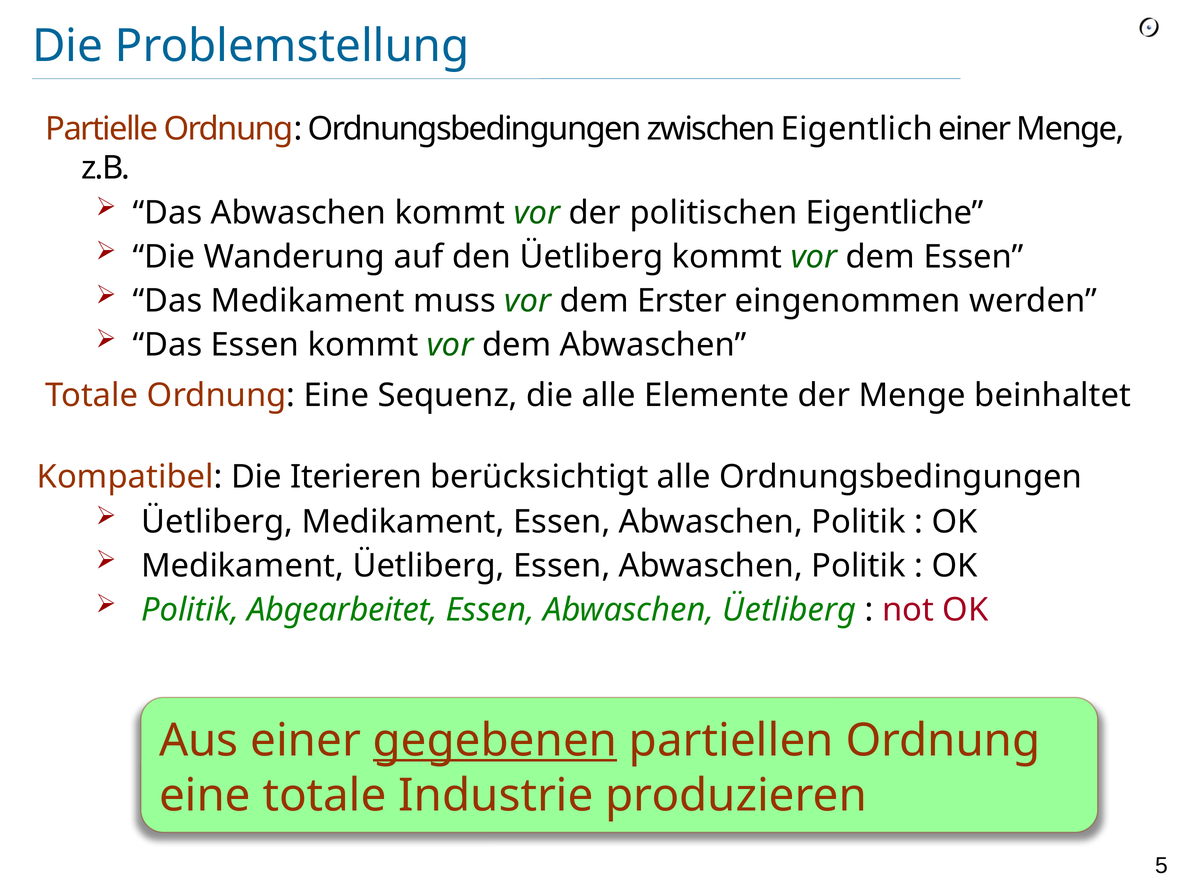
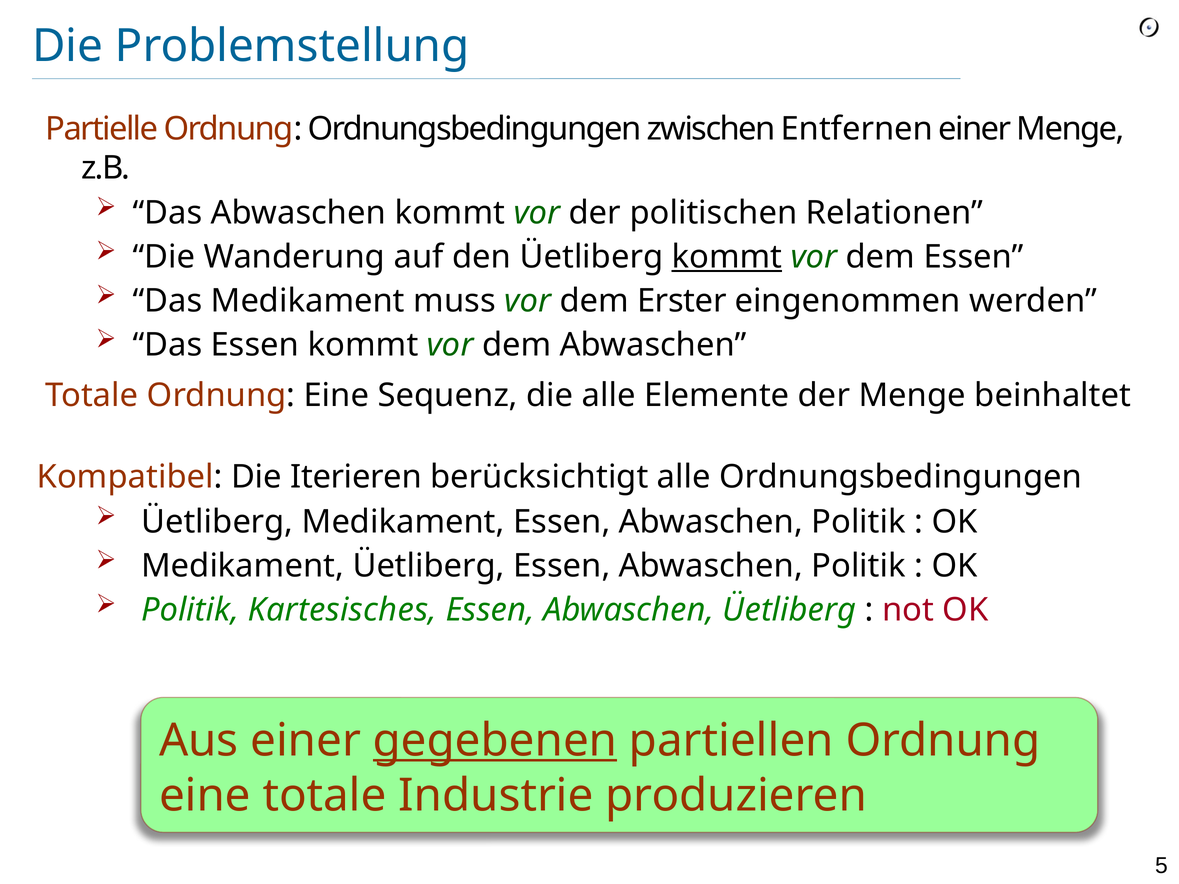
Eigentlich: Eigentlich -> Entfernen
Eigentliche: Eigentliche -> Relationen
kommt at (727, 257) underline: none -> present
Abgearbeitet: Abgearbeitet -> Kartesisches
